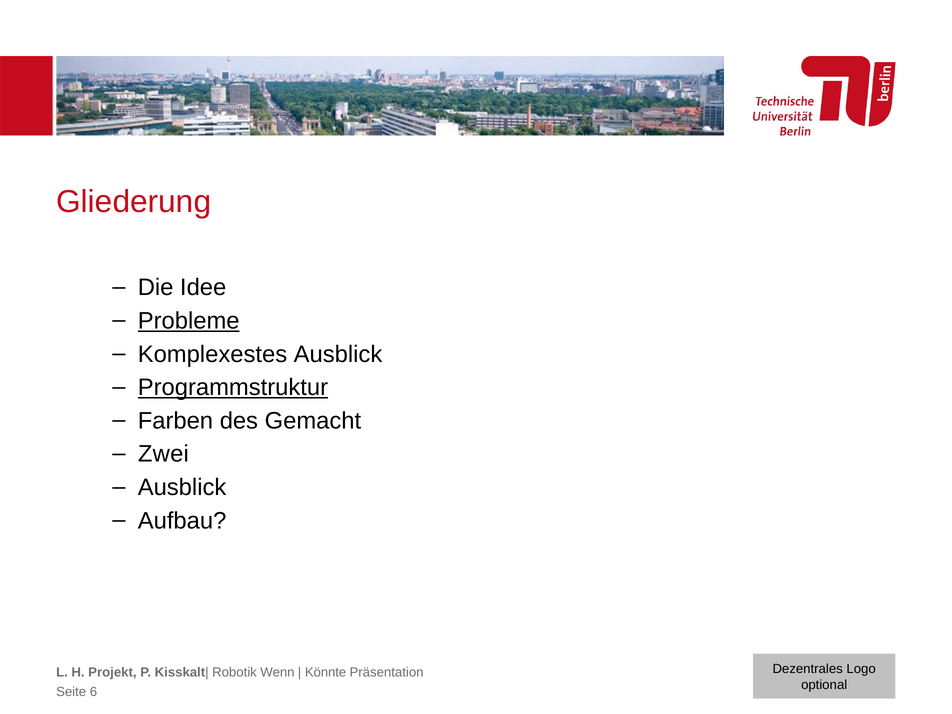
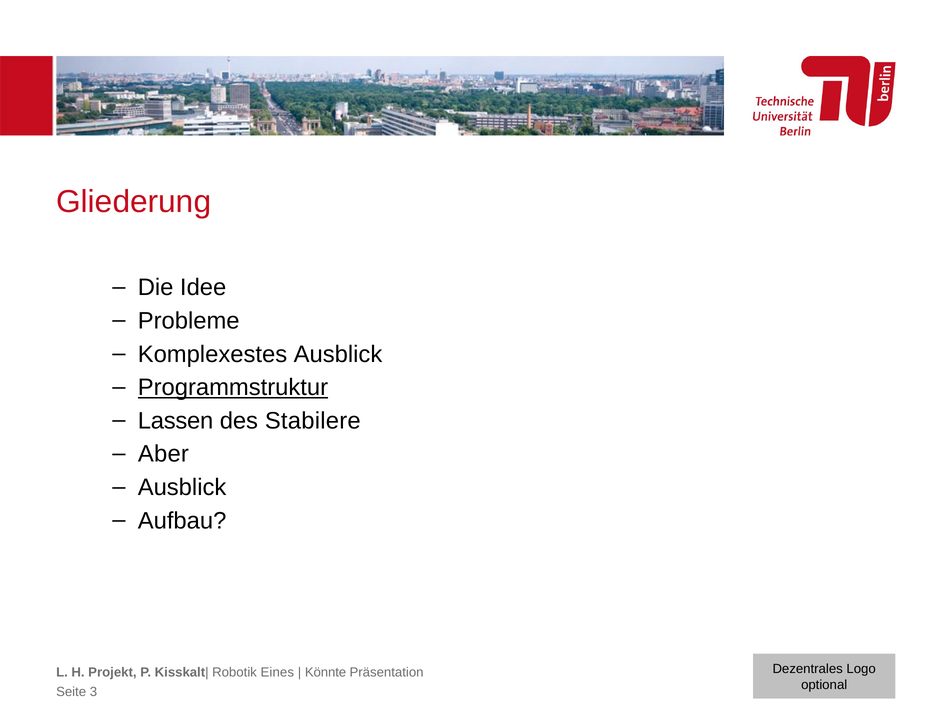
Probleme underline: present -> none
Farben: Farben -> Lassen
Gemacht: Gemacht -> Stabilere
Zwei: Zwei -> Aber
Wenn: Wenn -> Eines
6: 6 -> 3
